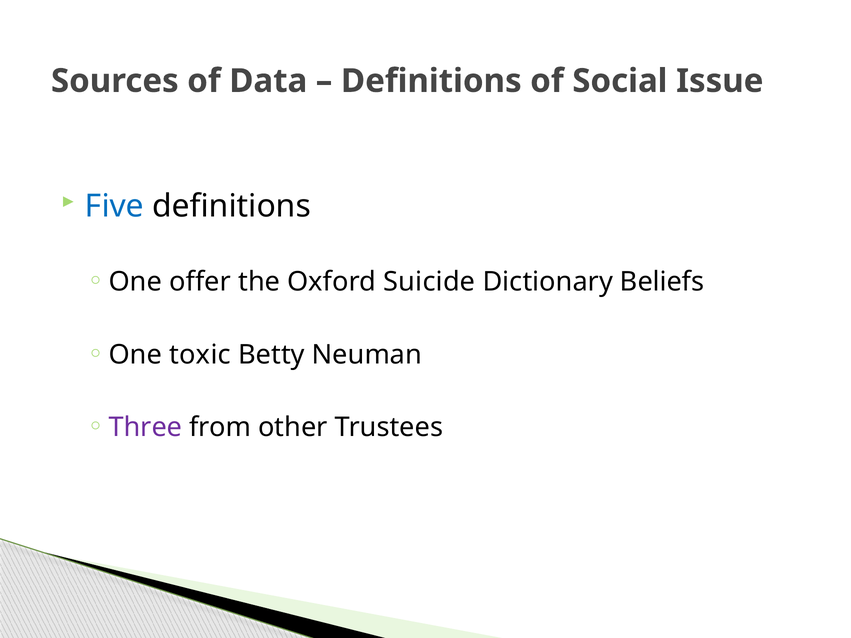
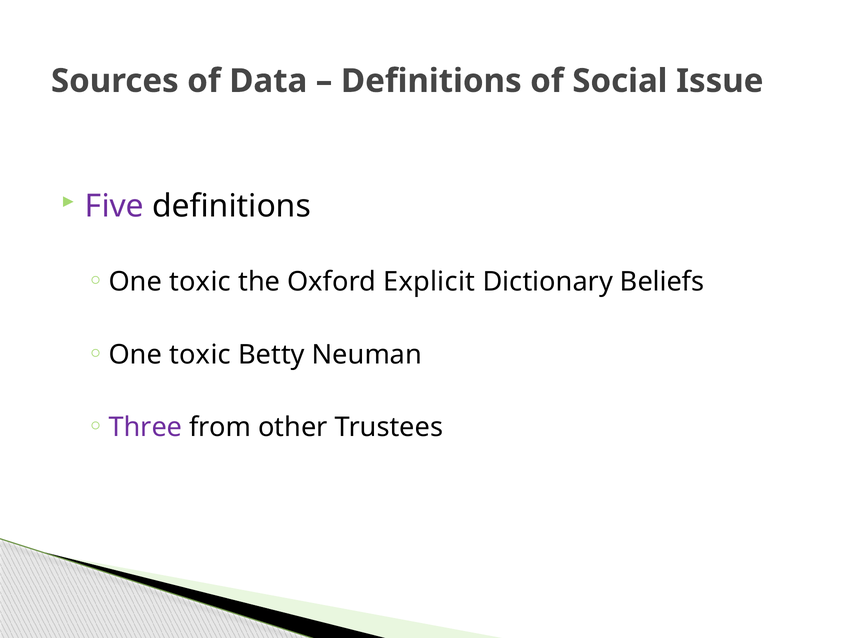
Five colour: blue -> purple
offer at (200, 282): offer -> toxic
Suicide: Suicide -> Explicit
